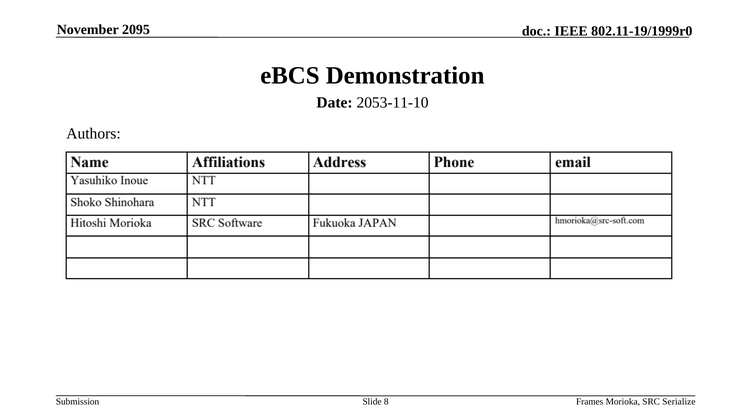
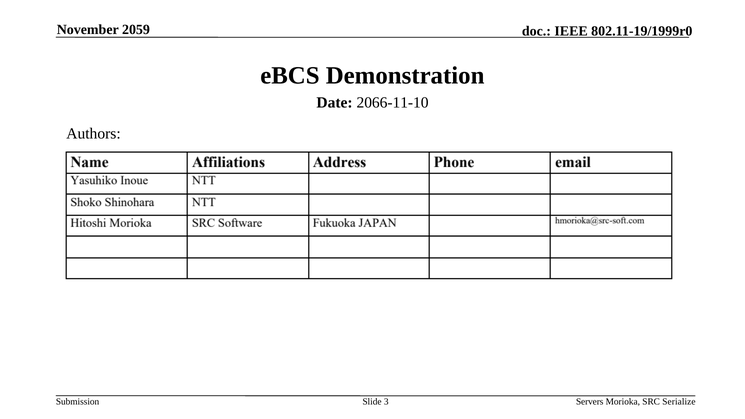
2095: 2095 -> 2059
2053-11-10: 2053-11-10 -> 2066-11-10
8: 8 -> 3
Frames: Frames -> Servers
